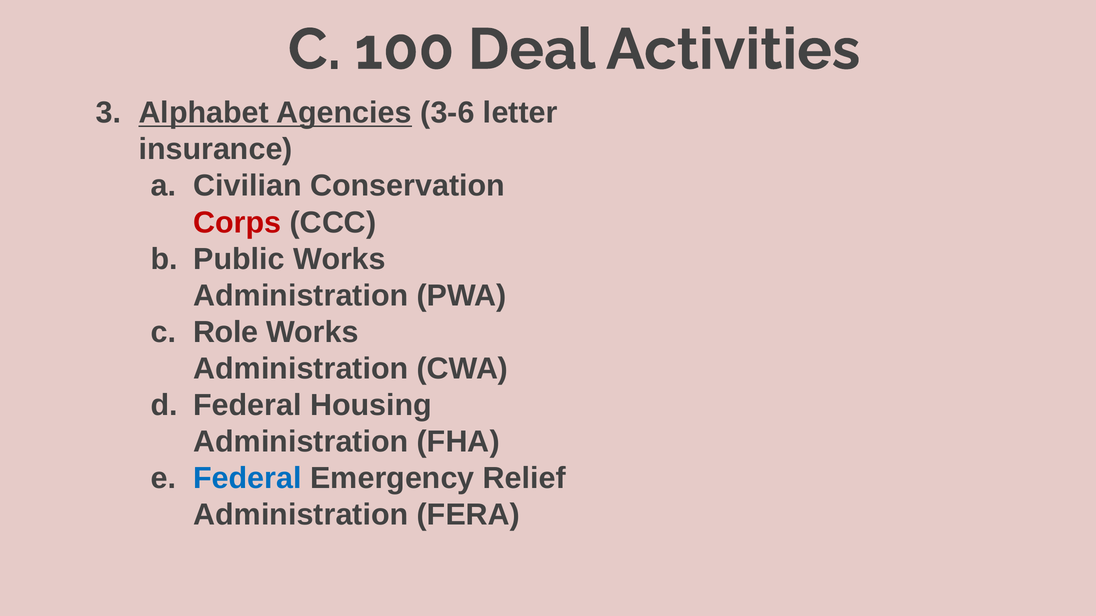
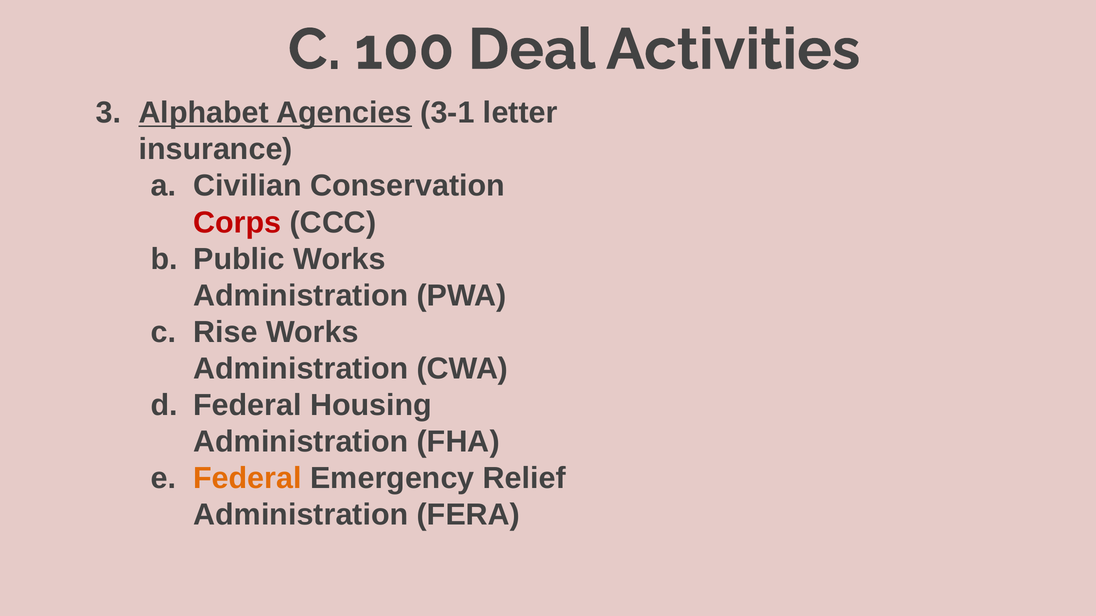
3-6: 3-6 -> 3-1
Role: Role -> Rise
Federal at (247, 478) colour: blue -> orange
